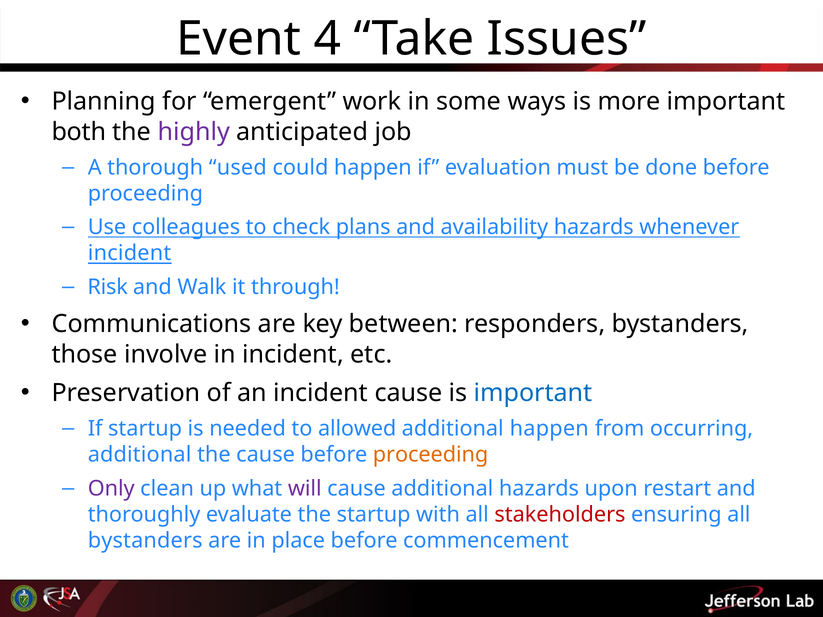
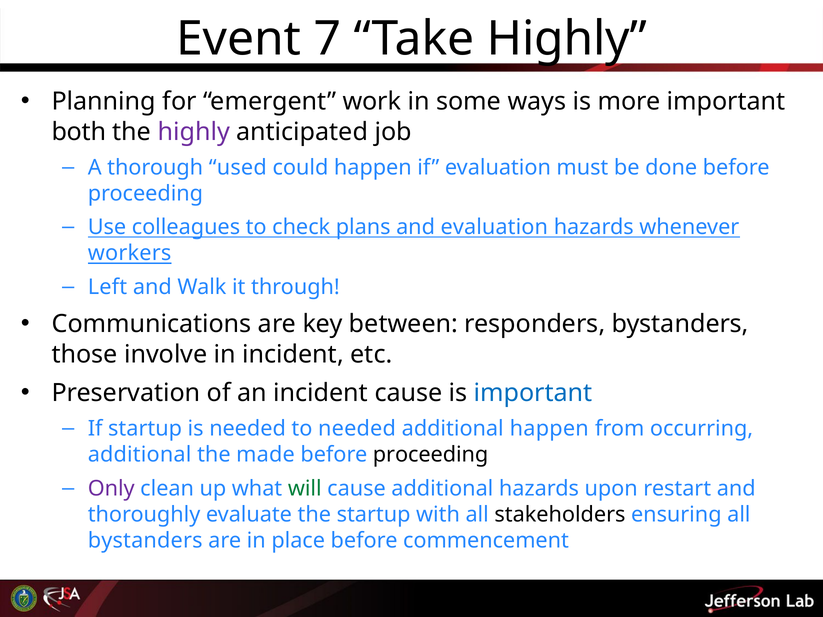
4: 4 -> 7
Take Issues: Issues -> Highly
and availability: availability -> evaluation
incident at (130, 253): incident -> workers
Risk: Risk -> Left
to allowed: allowed -> needed
the cause: cause -> made
proceeding at (431, 455) colour: orange -> black
will colour: purple -> green
stakeholders colour: red -> black
